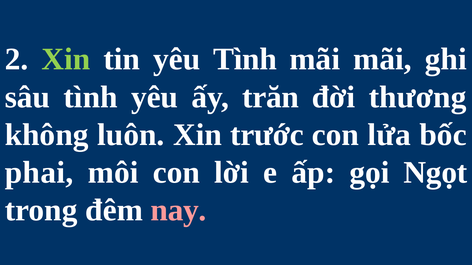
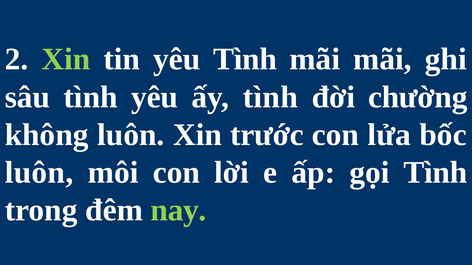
ấy trăn: trăn -> tình
thương: thương -> chường
phai at (39, 173): phai -> luôn
gọi Ngọt: Ngọt -> Tình
nay colour: pink -> light green
